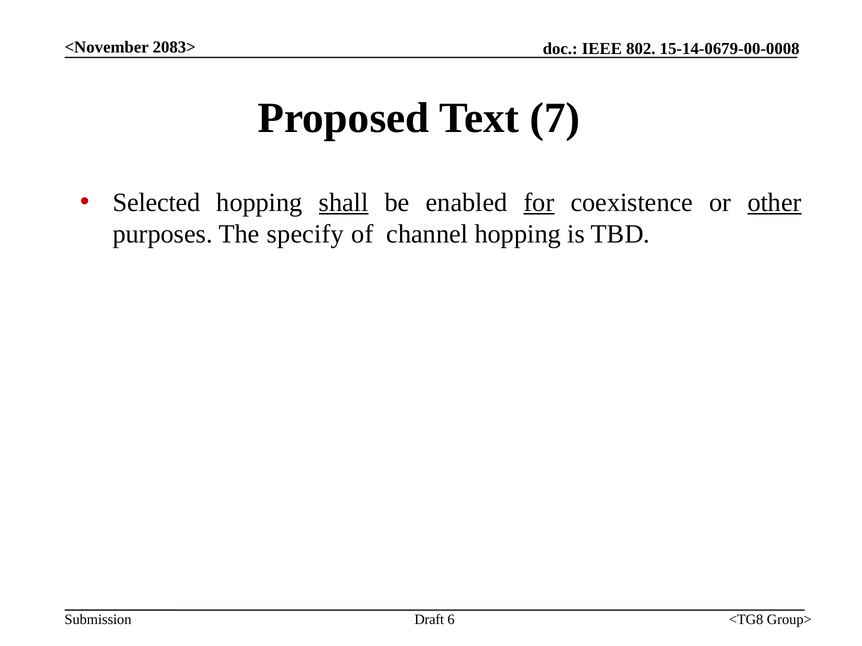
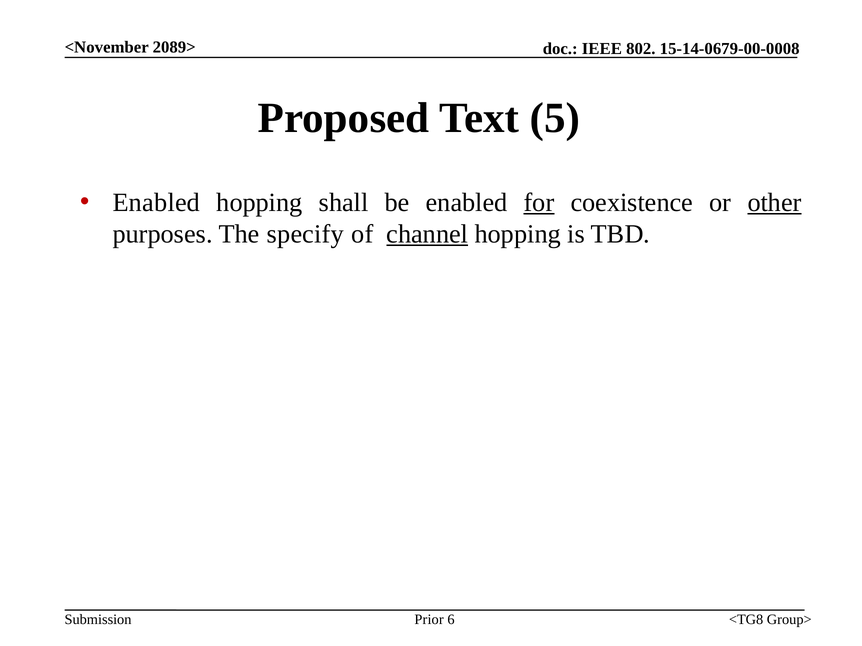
2083>: 2083> -> 2089>
7: 7 -> 5
Selected at (157, 203): Selected -> Enabled
shall underline: present -> none
channel underline: none -> present
Draft: Draft -> Prior
